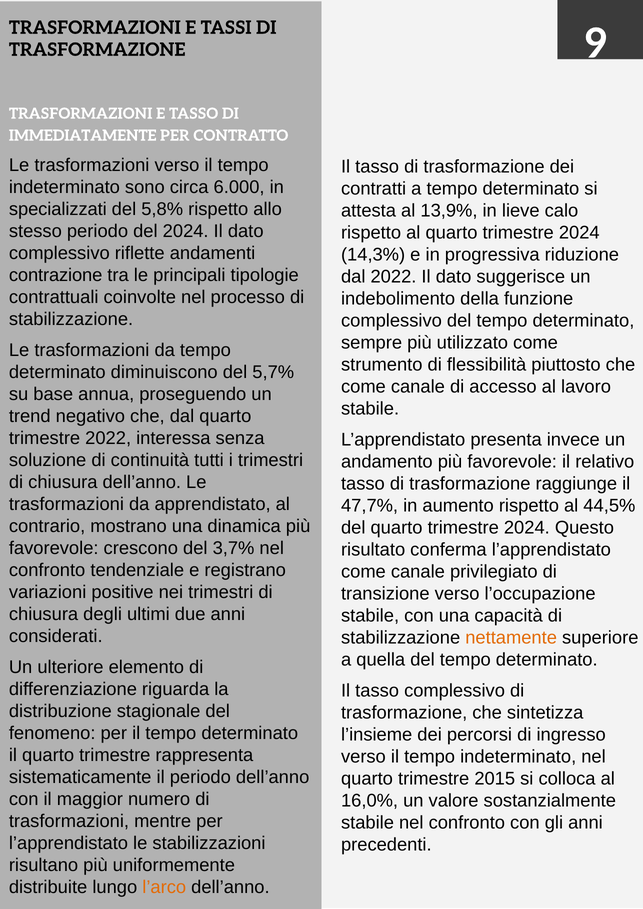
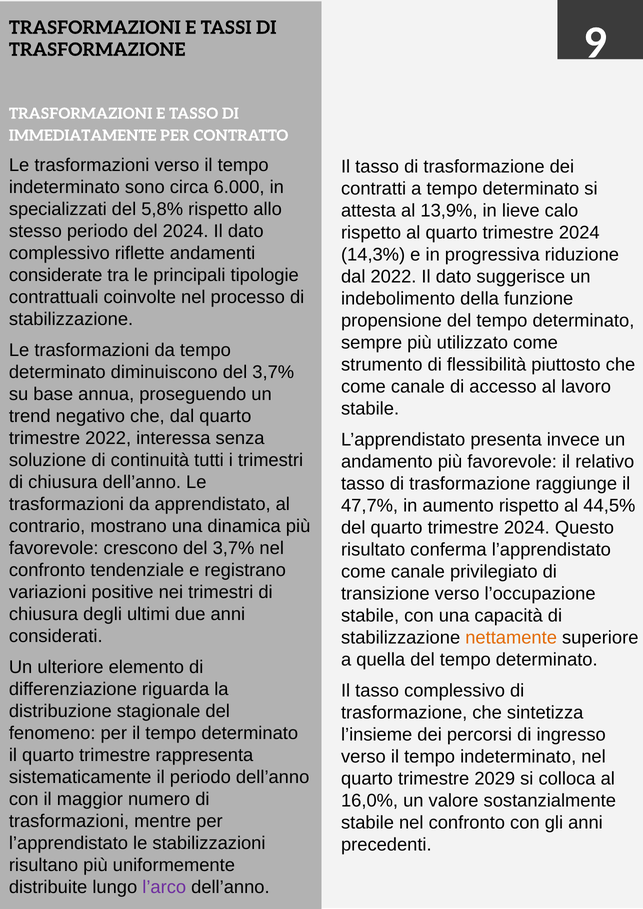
contrazione: contrazione -> considerate
complessivo at (391, 321): complessivo -> propensione
diminuiscono del 5,7%: 5,7% -> 3,7%
2015: 2015 -> 2029
l’arco colour: orange -> purple
